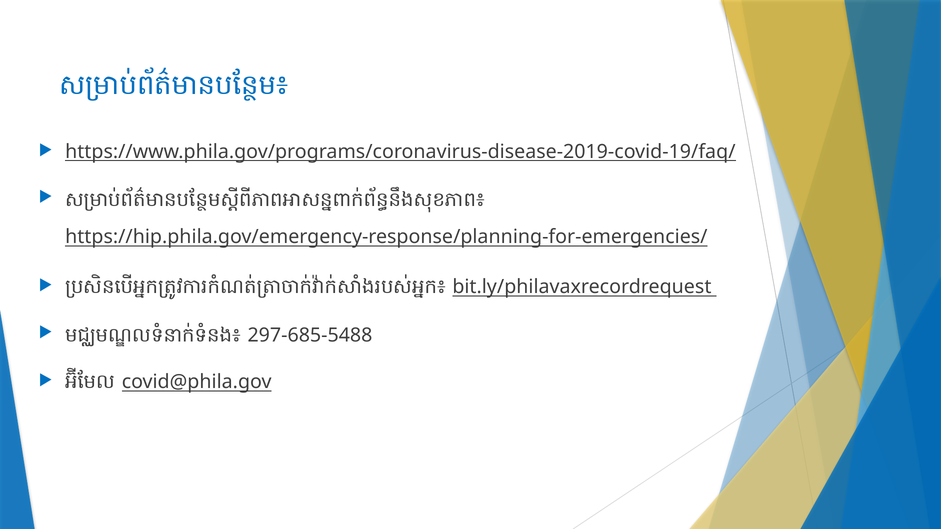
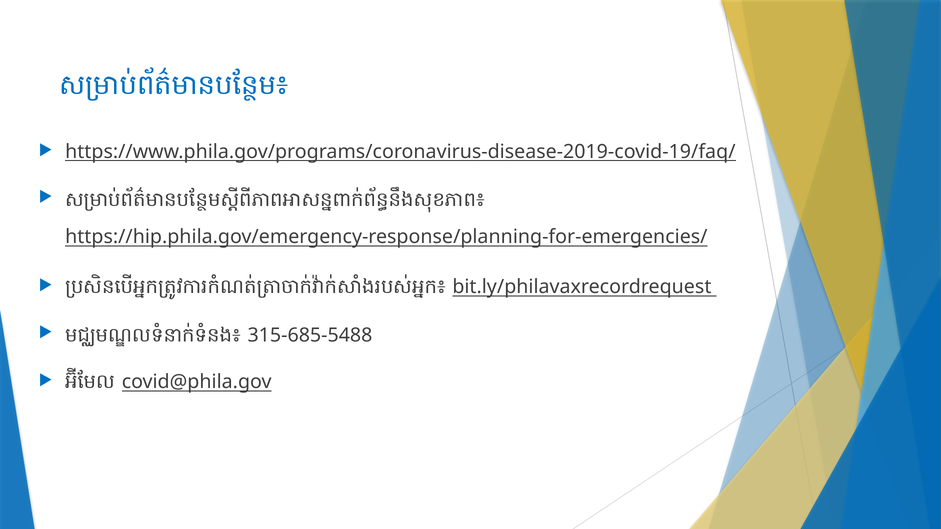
297-685-5488: 297-685-5488 -> 315-685-5488
